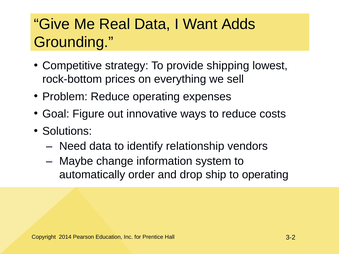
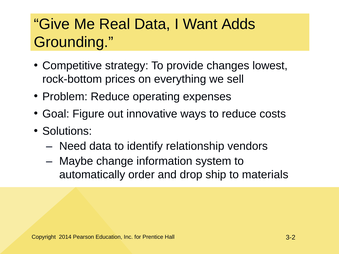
shipping: shipping -> changes
to operating: operating -> materials
